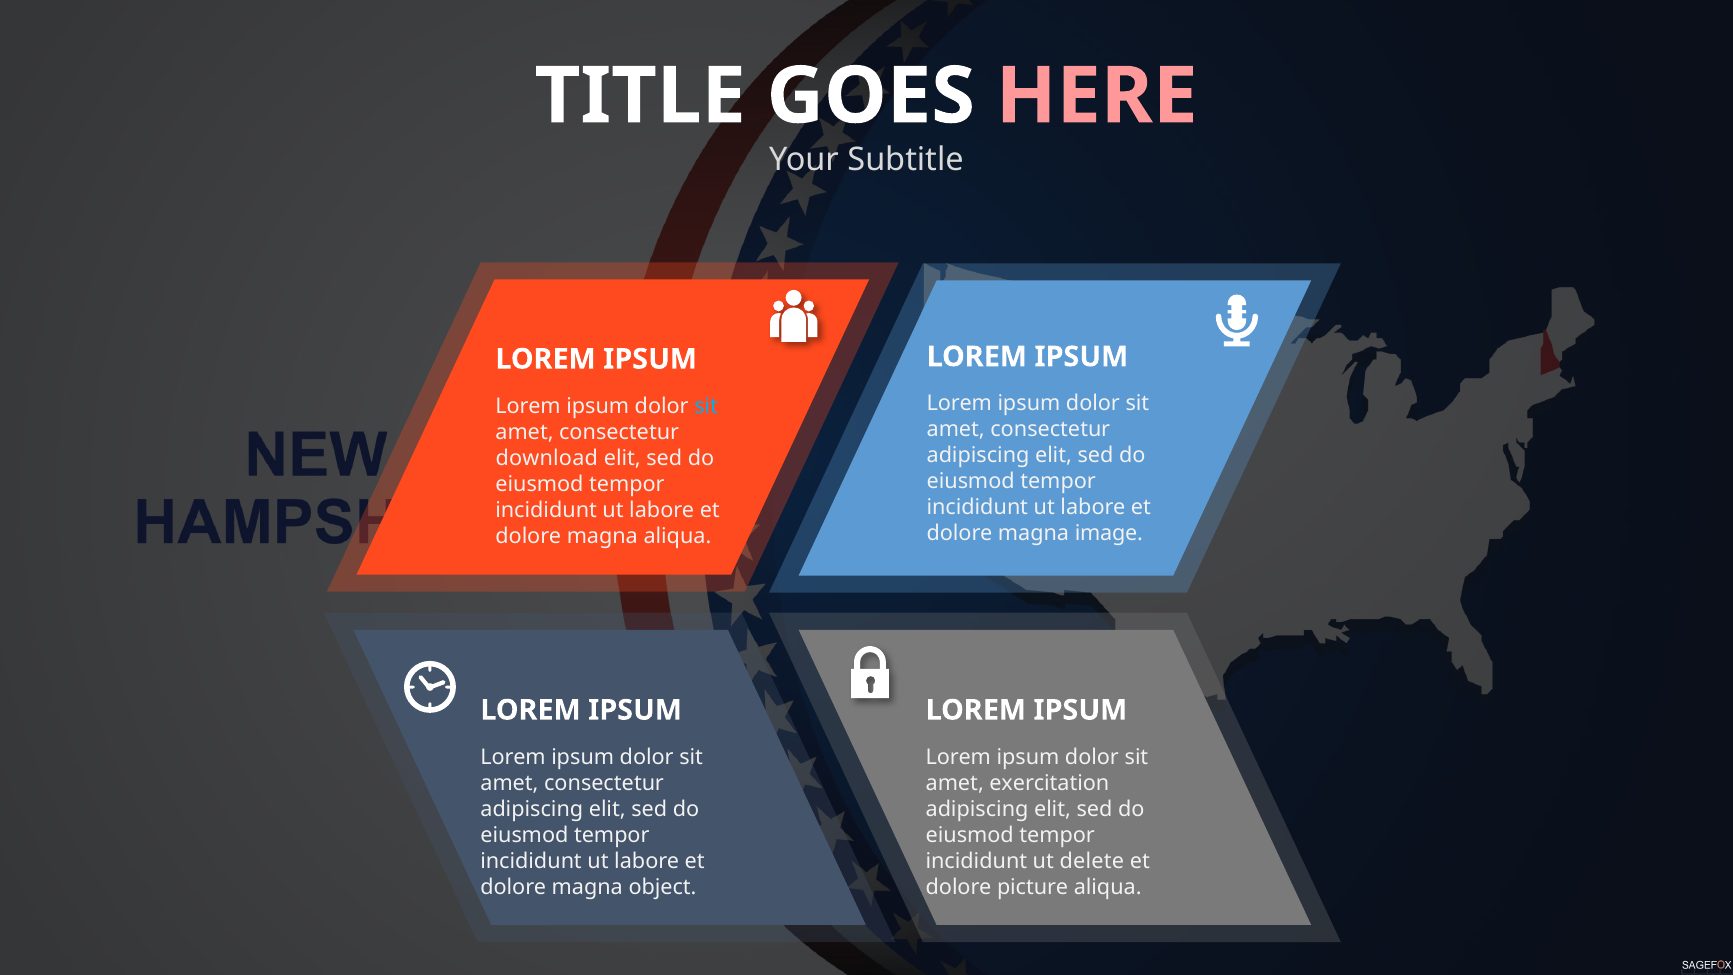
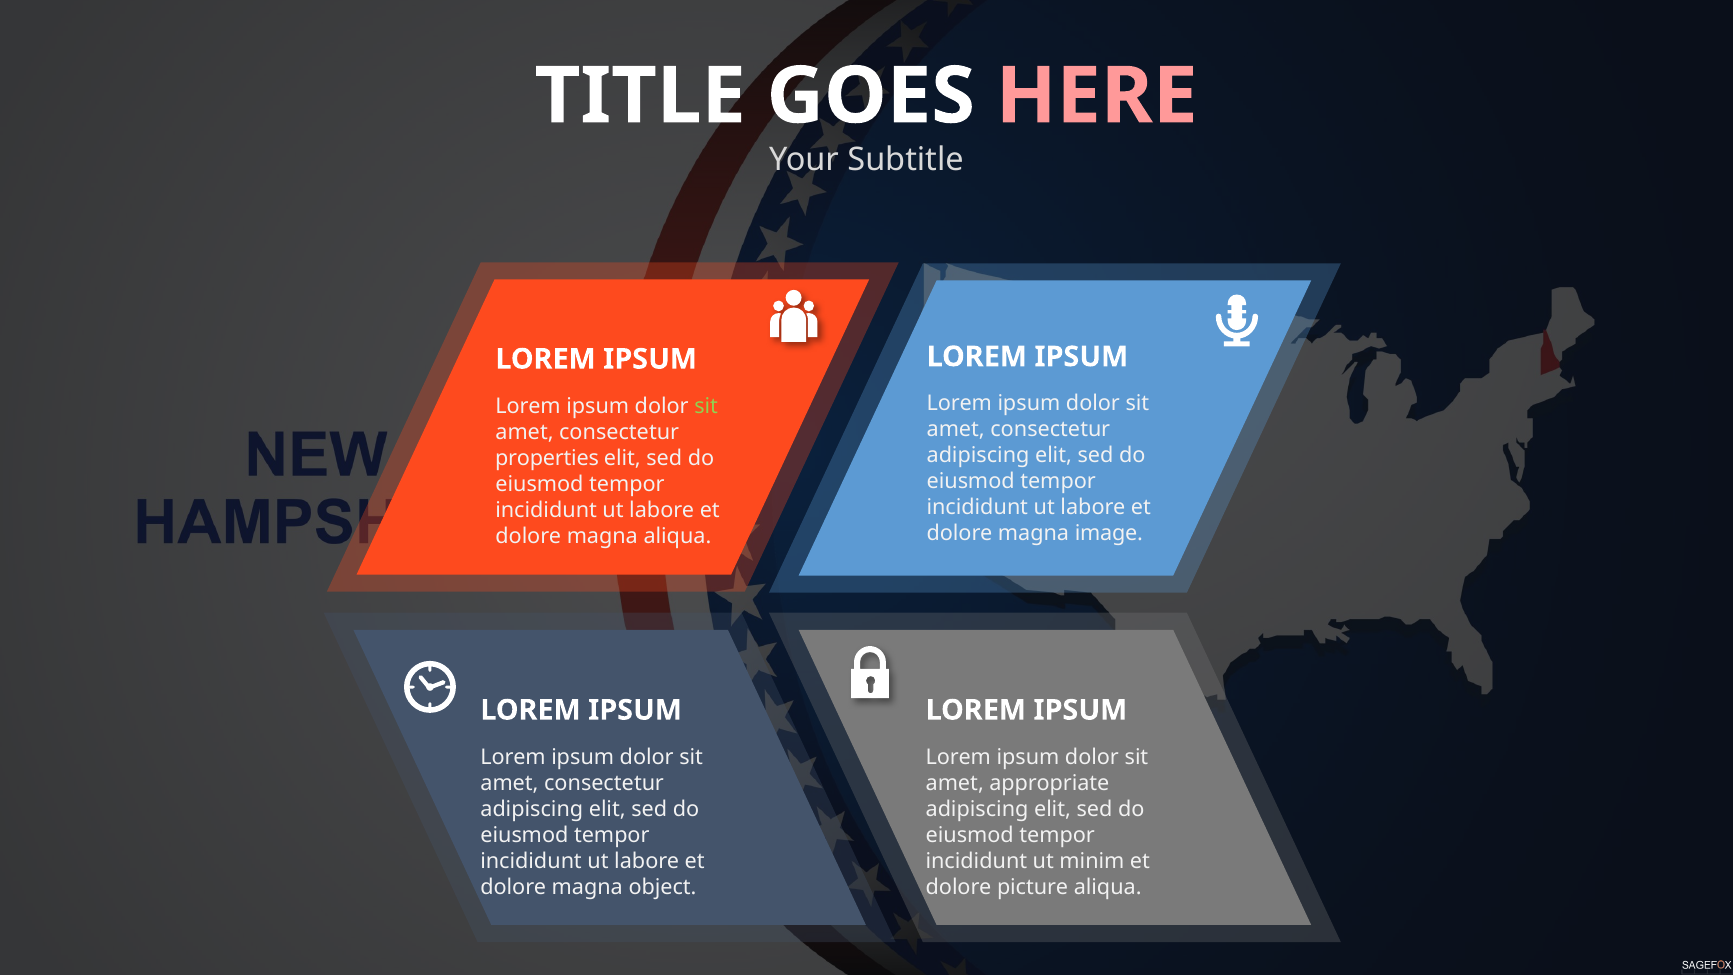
sit at (706, 406) colour: light blue -> light green
download: download -> properties
exercitation: exercitation -> appropriate
delete: delete -> minim
